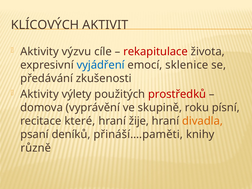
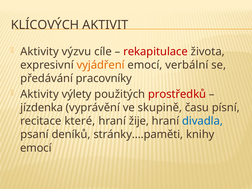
vyjádření colour: blue -> orange
sklenice: sklenice -> verbální
zkušenosti: zkušenosti -> pracovníky
domova: domova -> jízdenka
roku: roku -> času
divadla colour: orange -> blue
přináší….paměti: přináší….paměti -> stránky….paměti
různě at (36, 148): různě -> emocí
